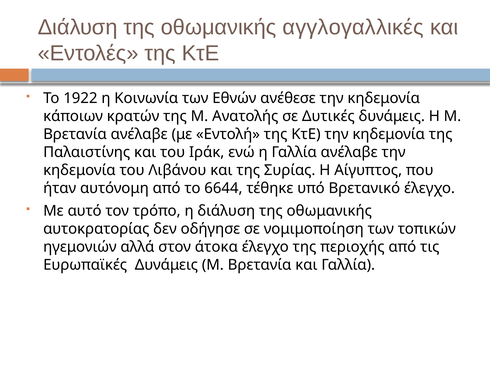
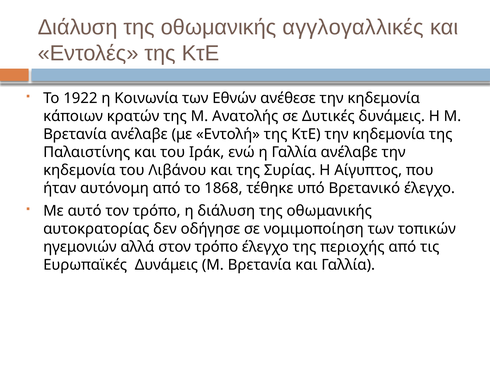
6644: 6644 -> 1868
στον άτοκα: άτοκα -> τρόπο
